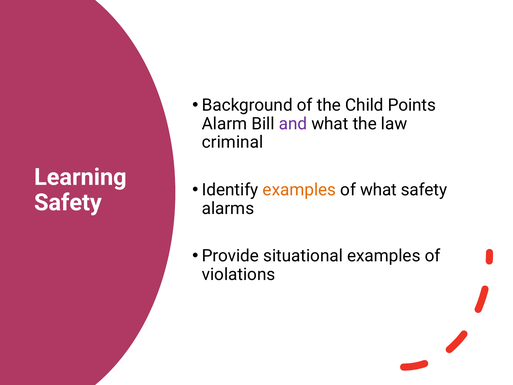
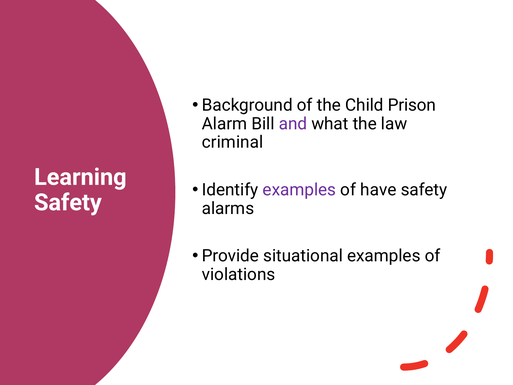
Points: Points -> Prison
examples at (299, 190) colour: orange -> purple
of what: what -> have
